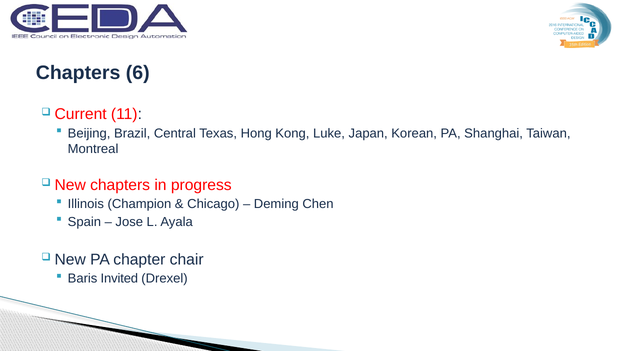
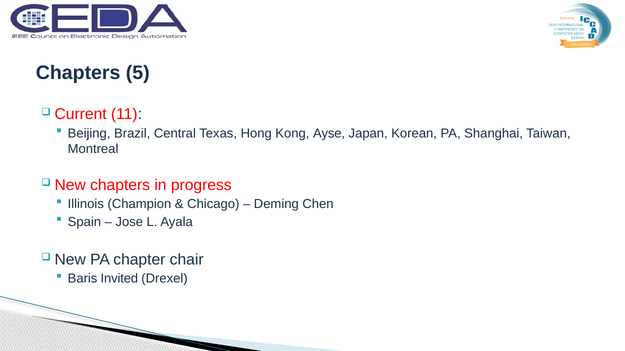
6: 6 -> 5
Luke: Luke -> Ayse
